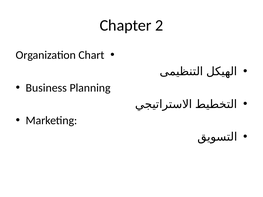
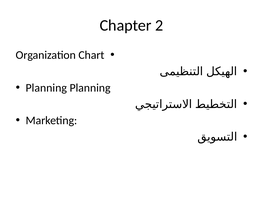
Business at (46, 88): Business -> Planning
